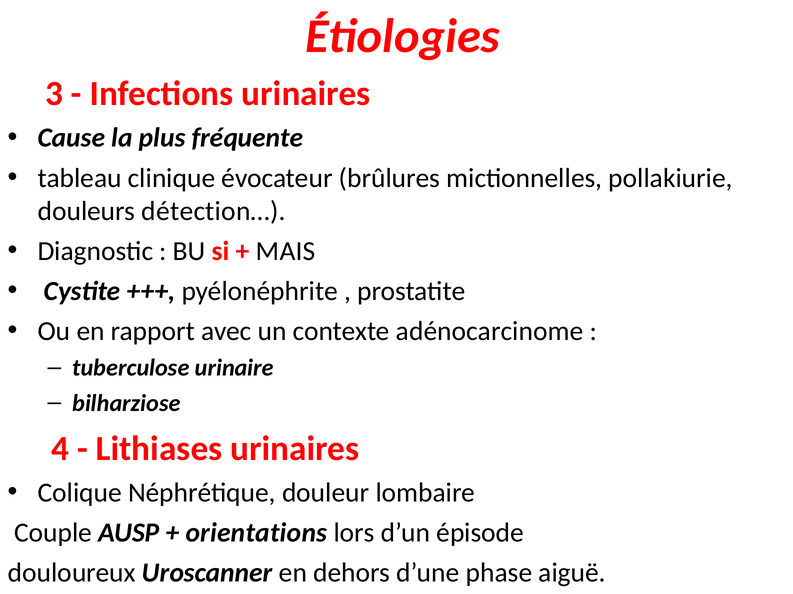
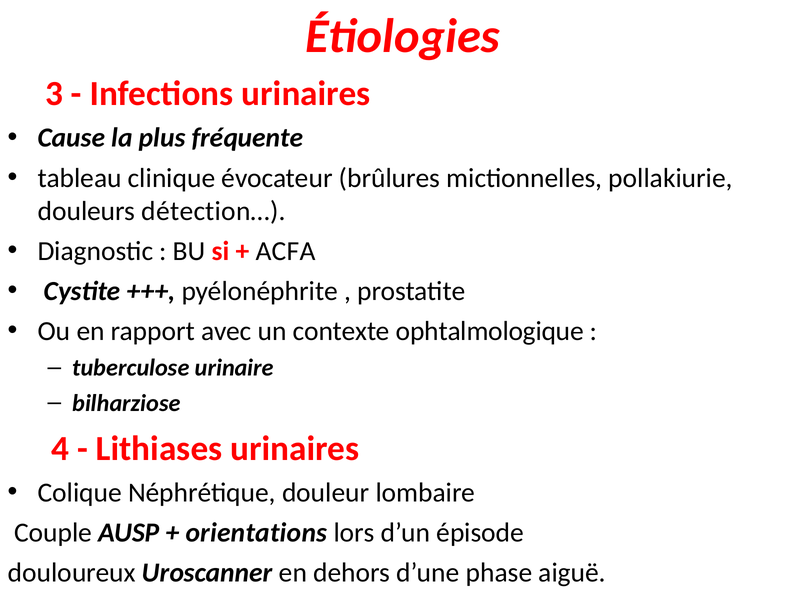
MAIS: MAIS -> ACFA
adénocarcinome: adénocarcinome -> ophtalmologique
